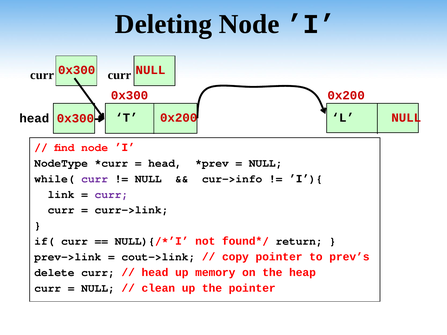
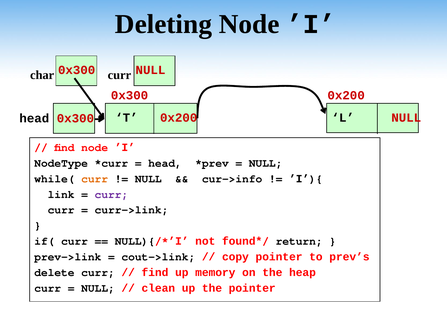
curr at (42, 75): curr -> char
curr at (95, 179) colour: purple -> orange
head at (155, 273): head -> find
